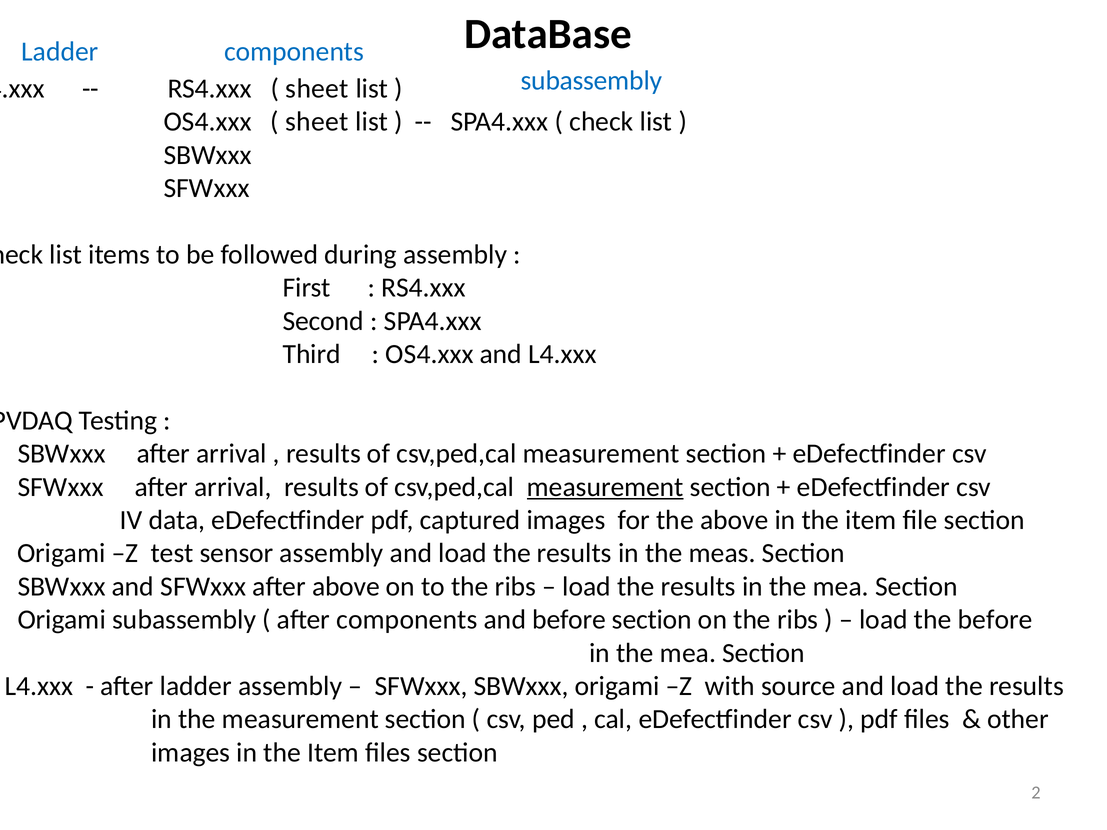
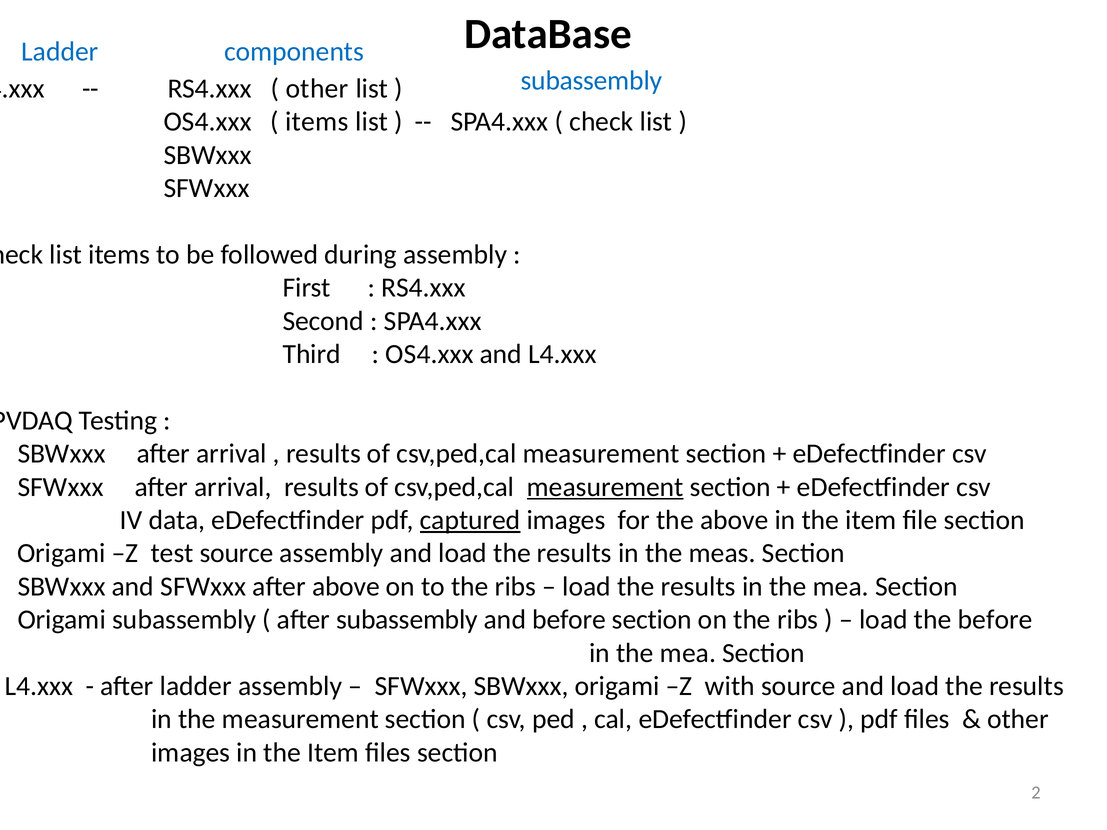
sheet at (317, 89): sheet -> other
sheet at (317, 122): sheet -> items
captured underline: none -> present
test sensor: sensor -> source
after components: components -> subassembly
